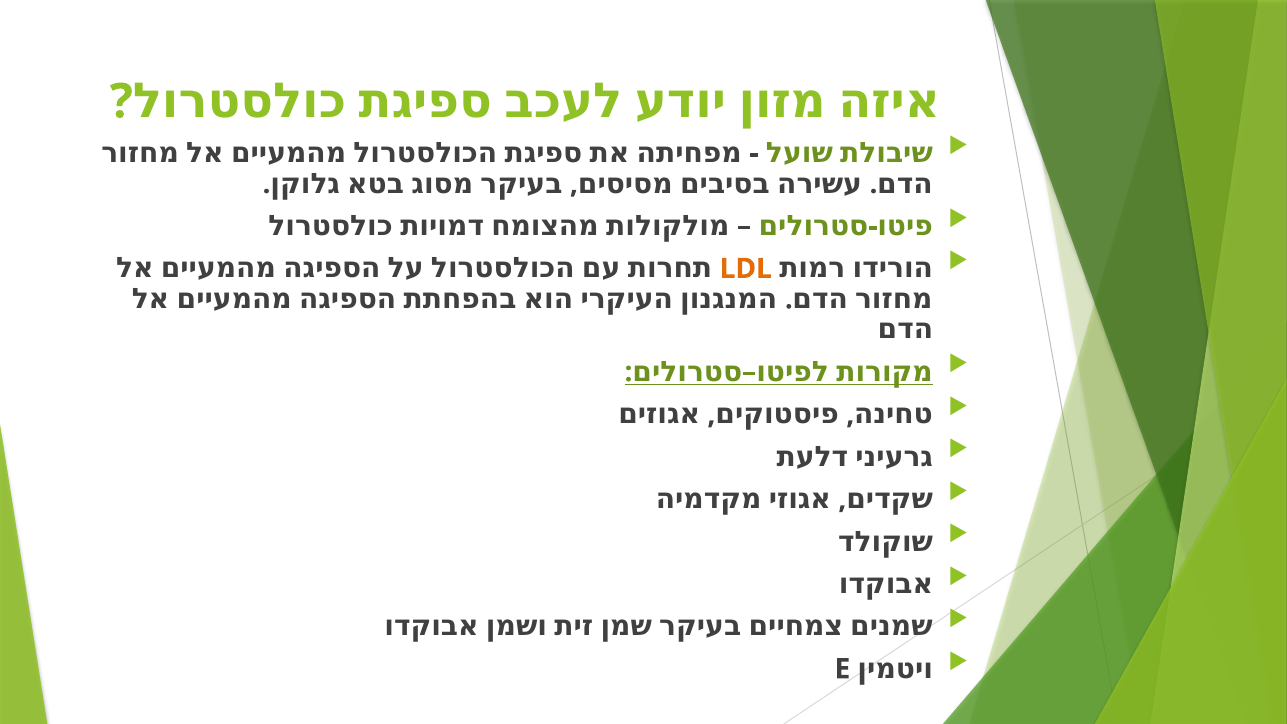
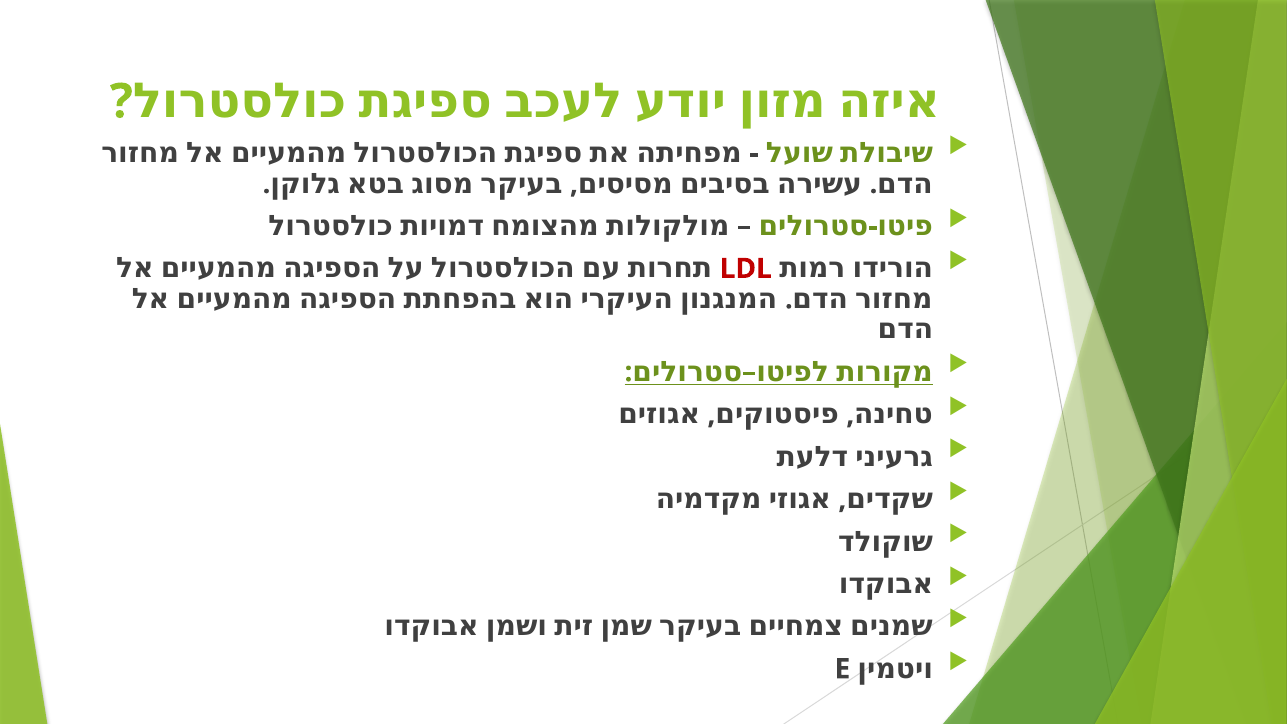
LDL colour: orange -> red
